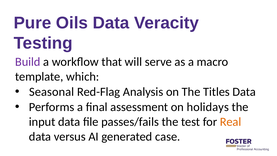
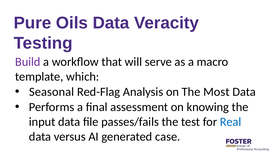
Titles: Titles -> Most
holidays: holidays -> knowing
Real colour: orange -> blue
